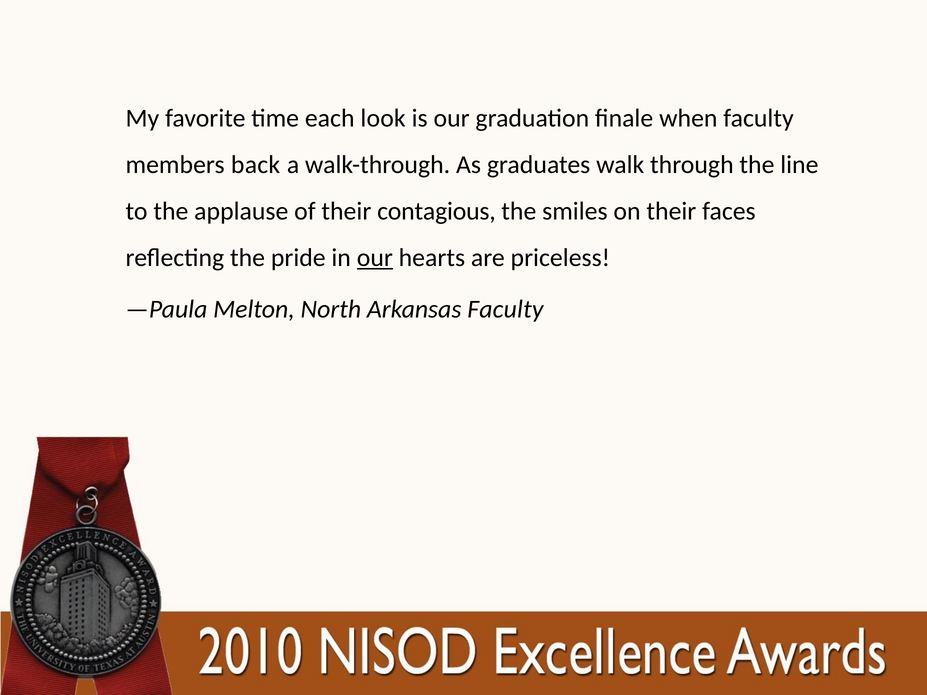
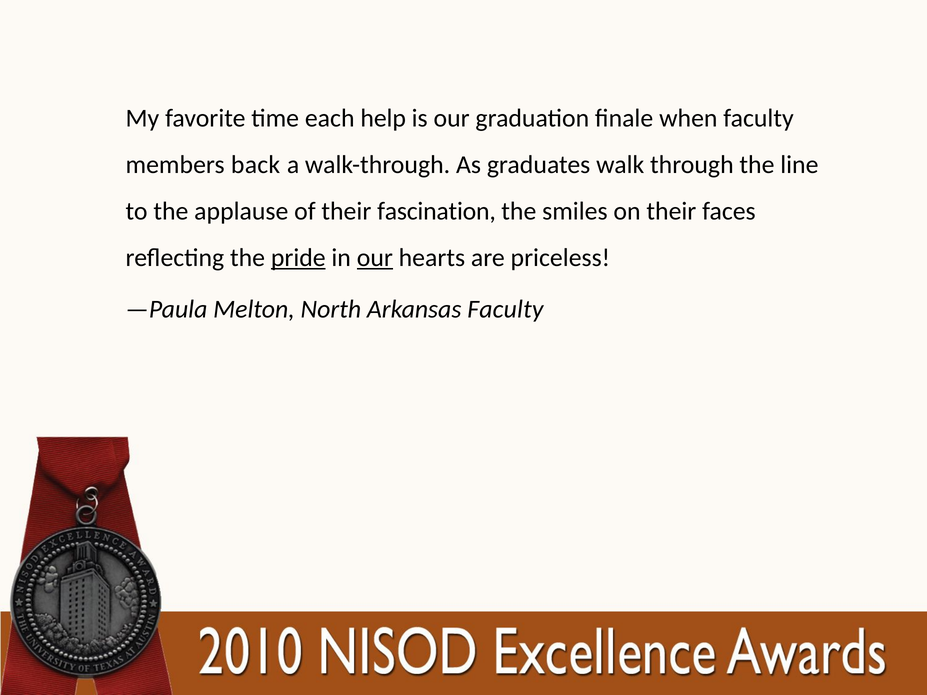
look: look -> help
contagious: contagious -> fascination
pride underline: none -> present
